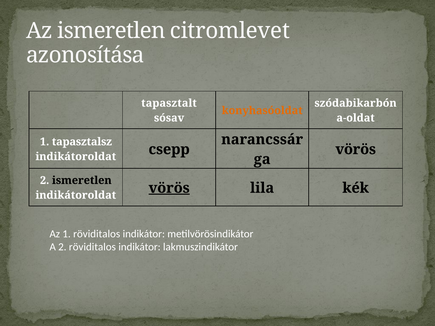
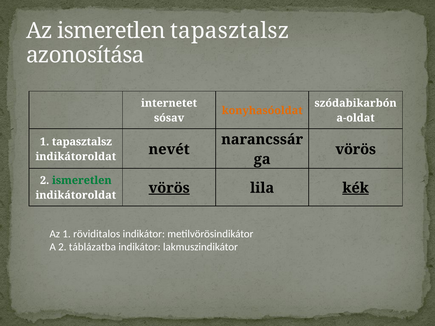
ismeretlen citromlevet: citromlevet -> tapasztalsz
tapasztalt: tapasztalt -> internetet
csepp: csepp -> nevét
ismeretlen at (82, 180) colour: black -> green
kék underline: none -> present
2 röviditalos: röviditalos -> táblázatba
